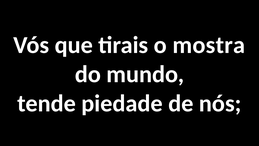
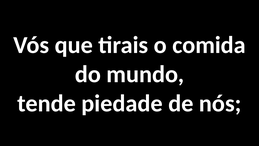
mostra: mostra -> comida
